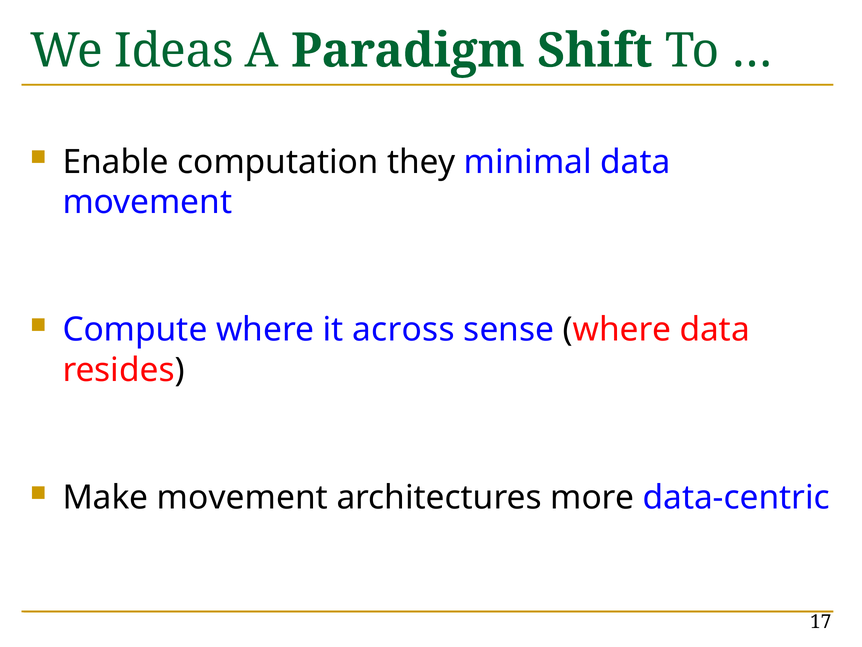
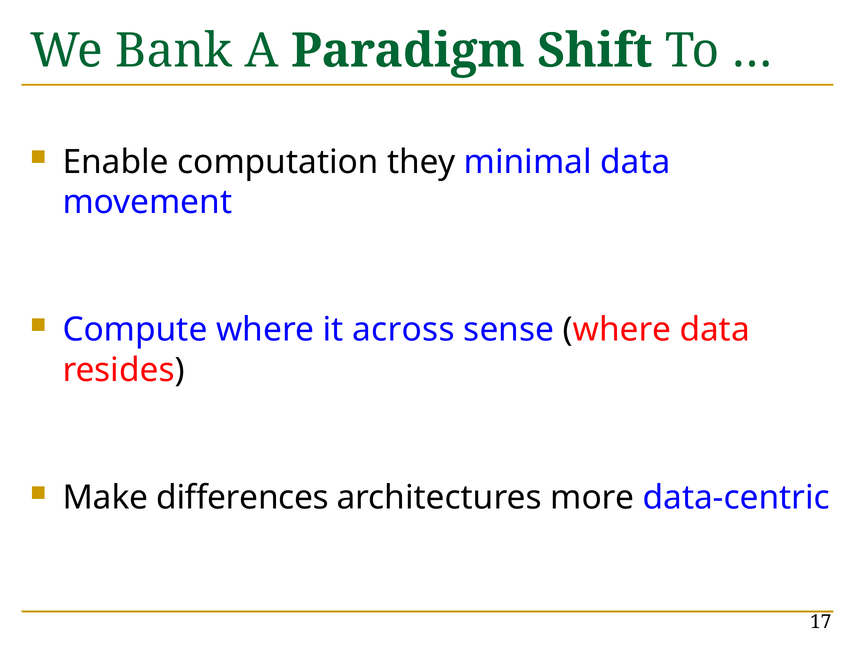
Ideas: Ideas -> Bank
Make movement: movement -> differences
